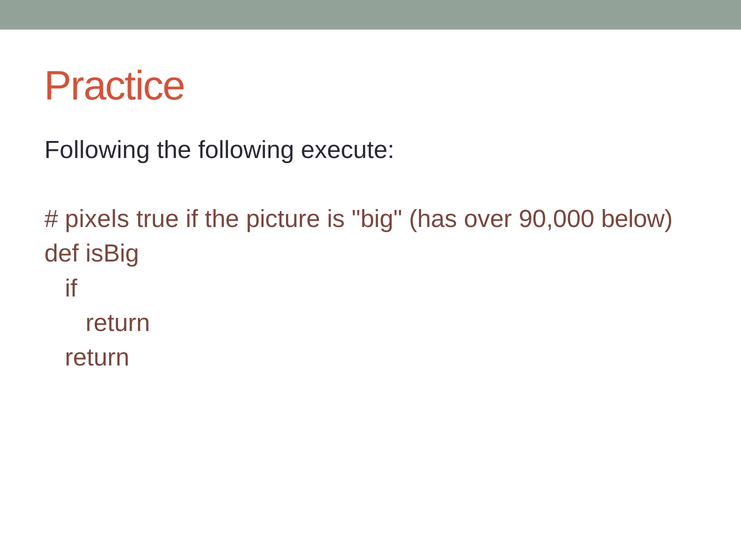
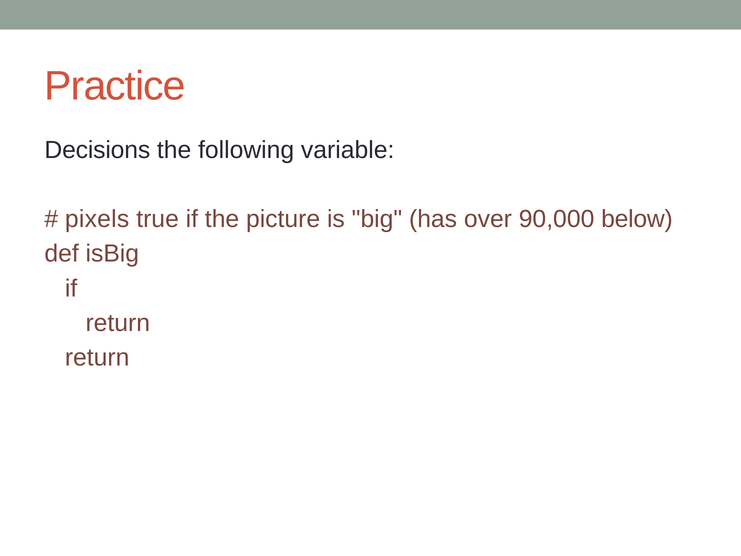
Following at (97, 150): Following -> Decisions
execute: execute -> variable
